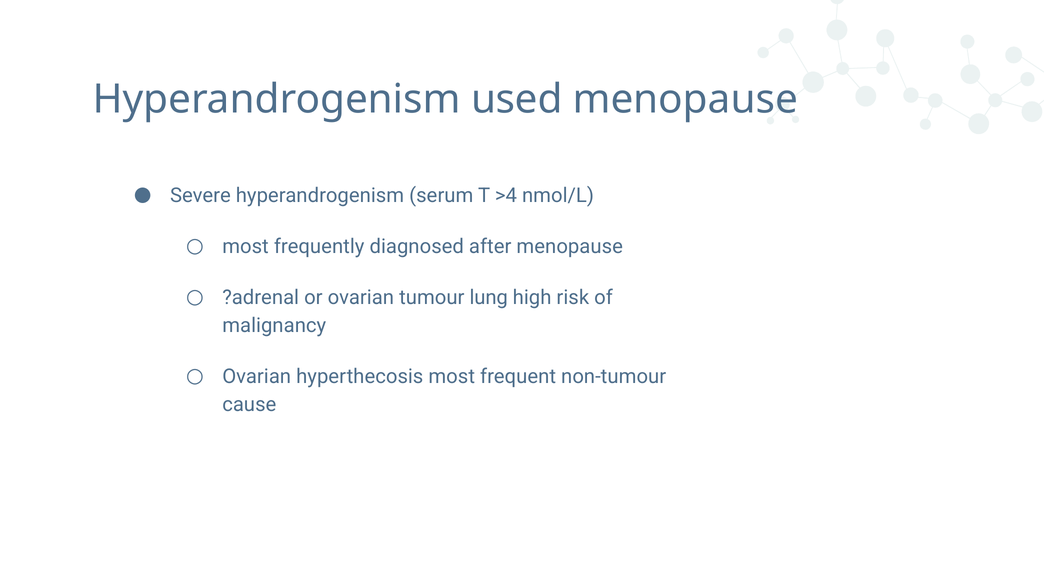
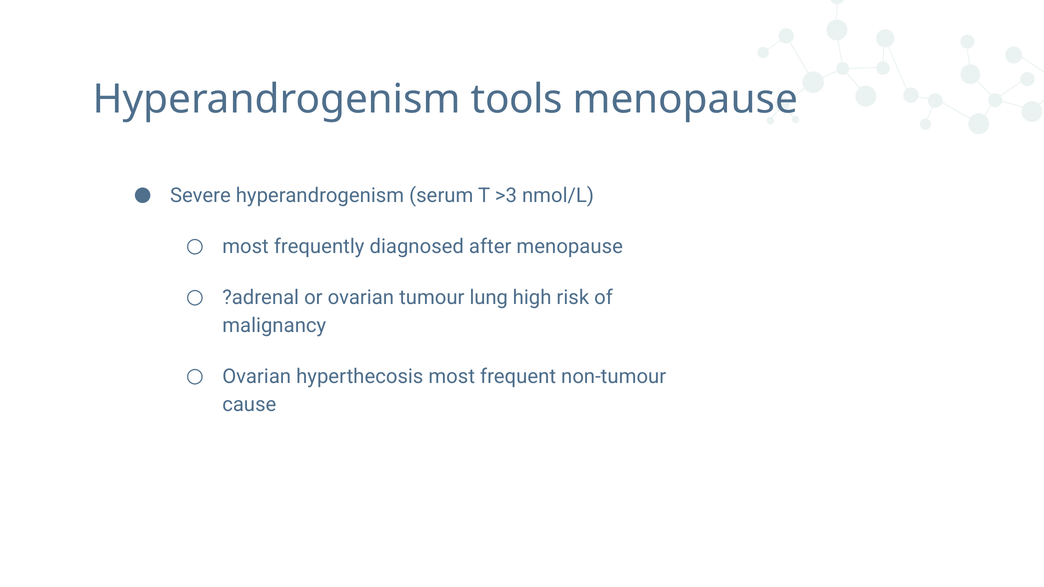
used: used -> tools
>4: >4 -> >3
